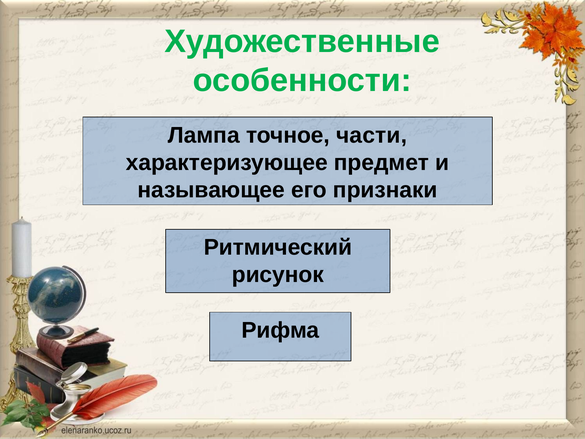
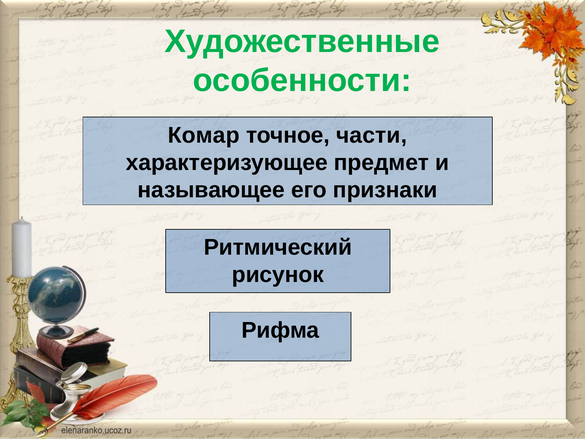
Лампа: Лампа -> Комар
